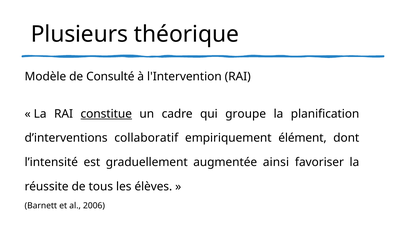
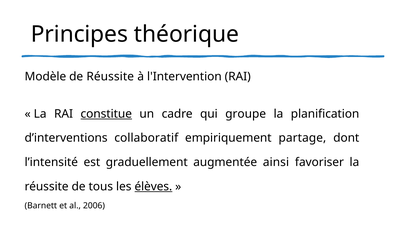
Plusieurs: Plusieurs -> Principes
de Consulté: Consulté -> Réussite
élément: élément -> partage
élèves underline: none -> present
